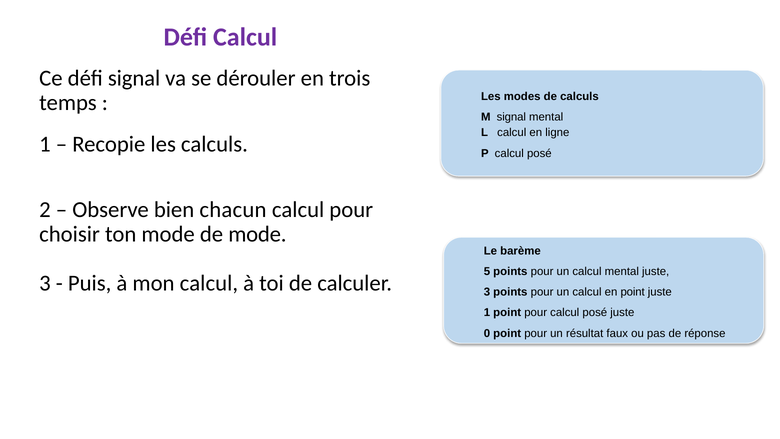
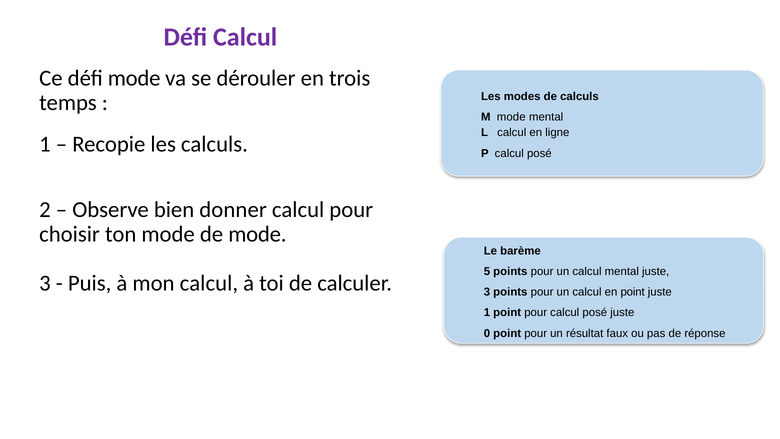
défi signal: signal -> mode
M signal: signal -> mode
chacun: chacun -> donner
